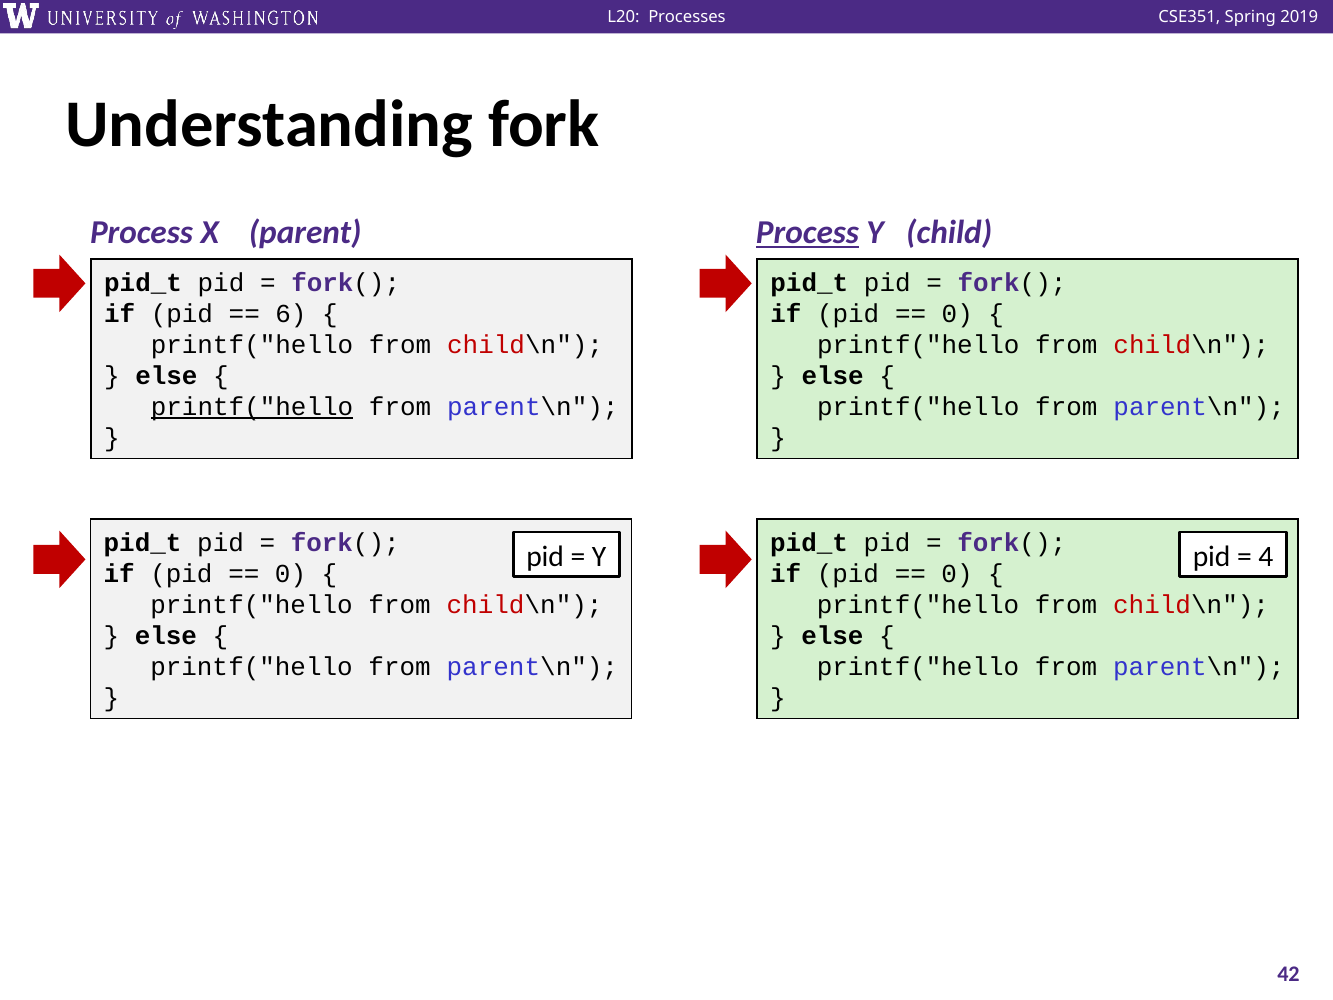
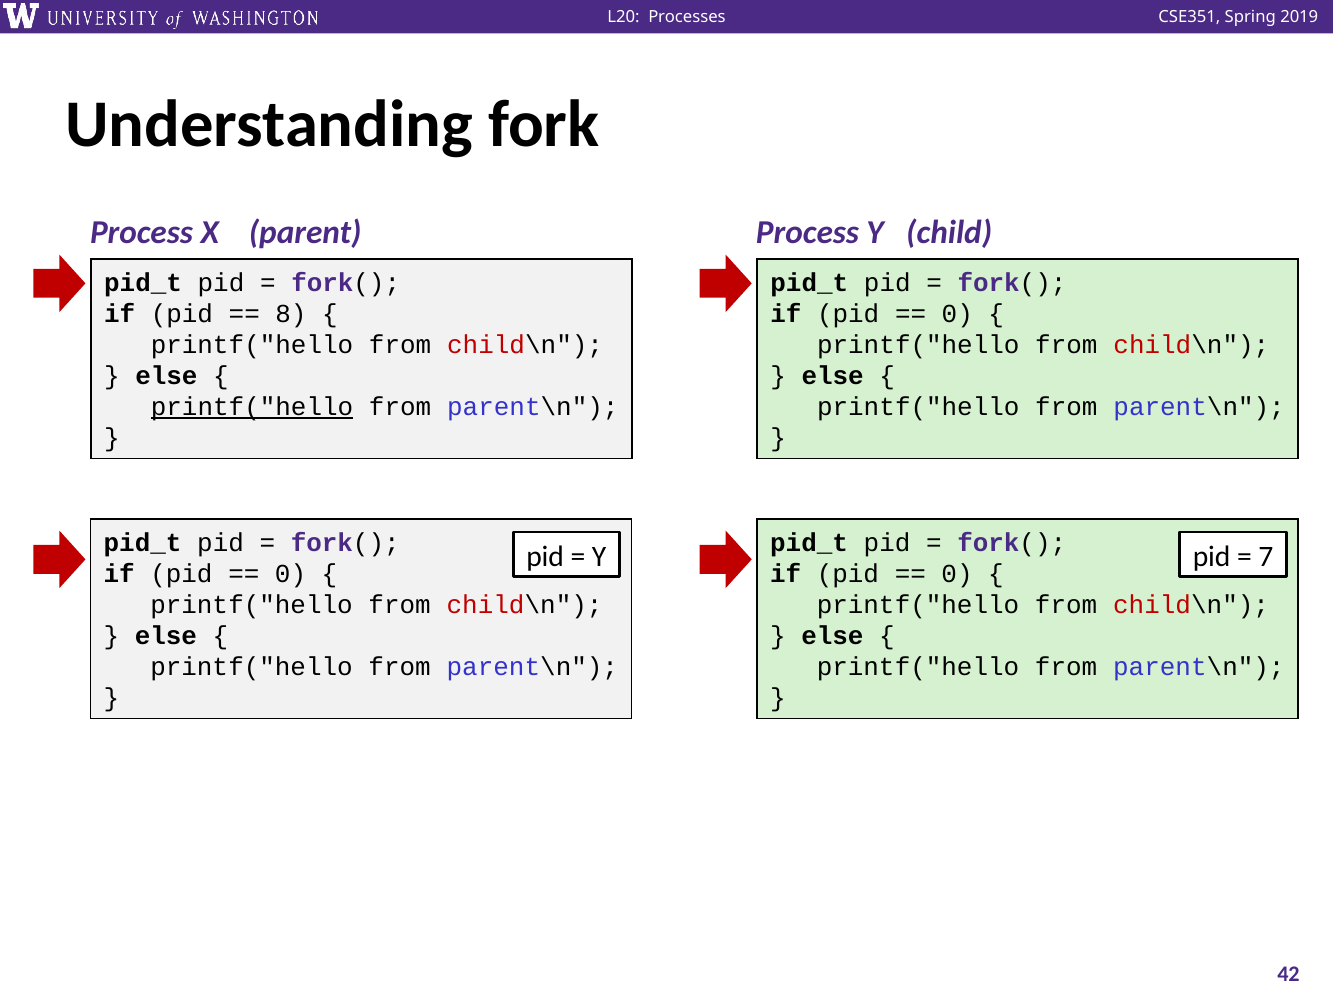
Process at (808, 233) underline: present -> none
6: 6 -> 8
4: 4 -> 7
